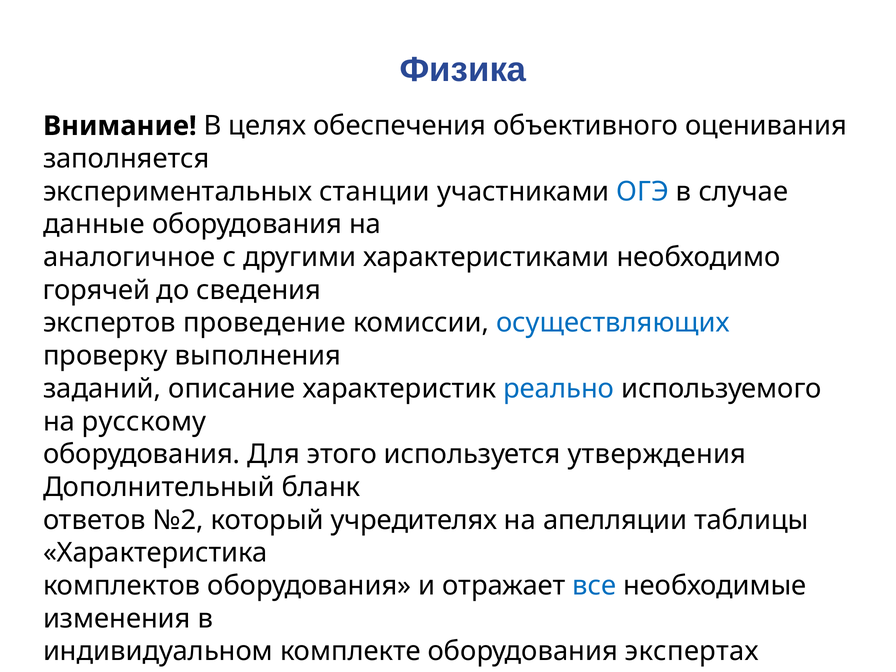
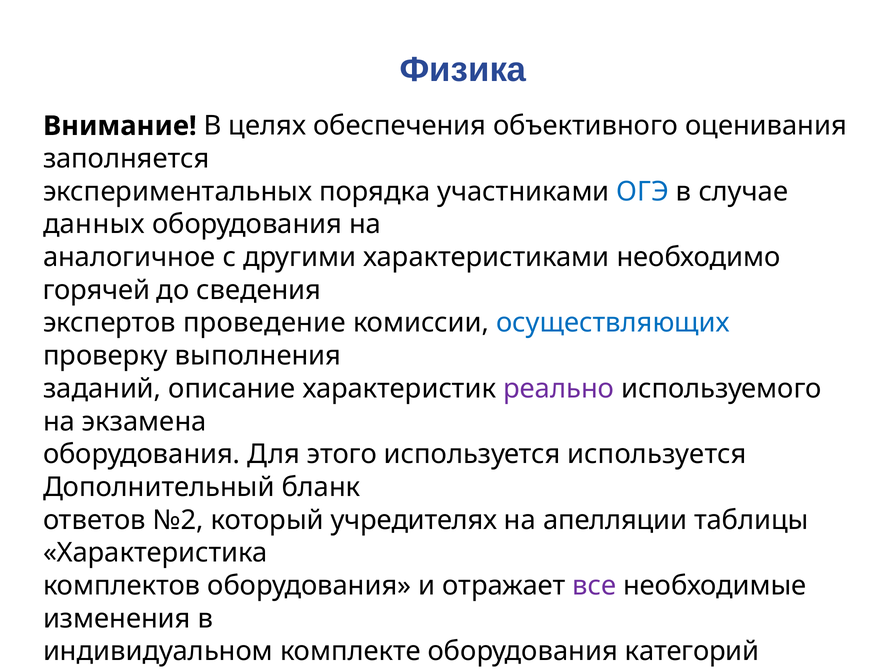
станции: станции -> порядка
данные: данные -> данных
реально colour: blue -> purple
на русскому: русскому -> экзамена
используется утверждения: утверждения -> используется
все colour: blue -> purple
экспертах: экспертах -> категорий
